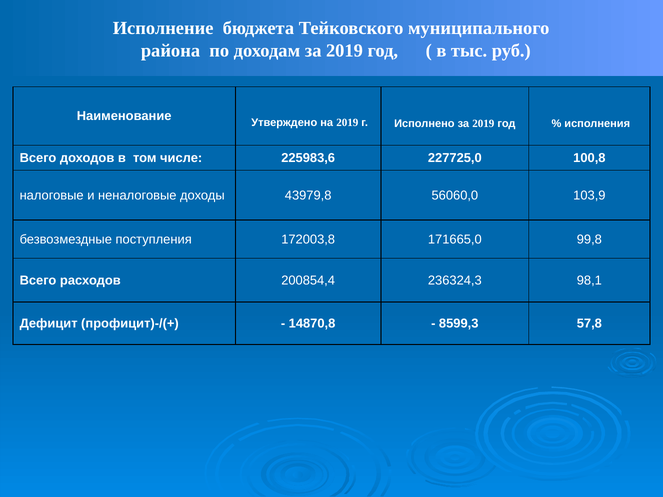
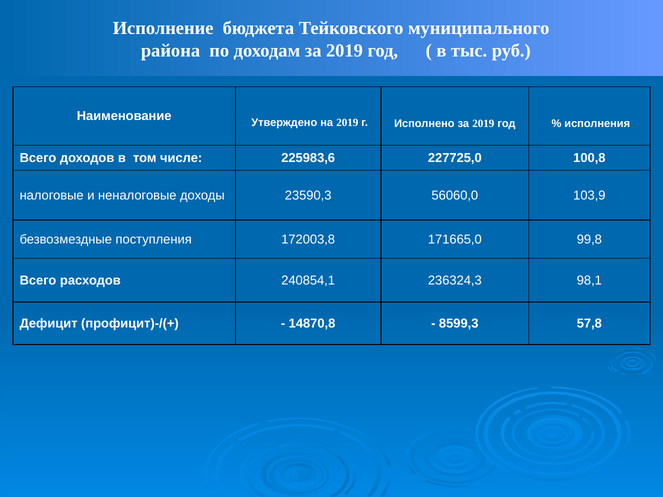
43979,8: 43979,8 -> 23590,3
200854,4: 200854,4 -> 240854,1
